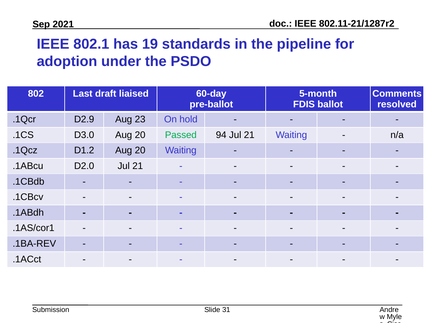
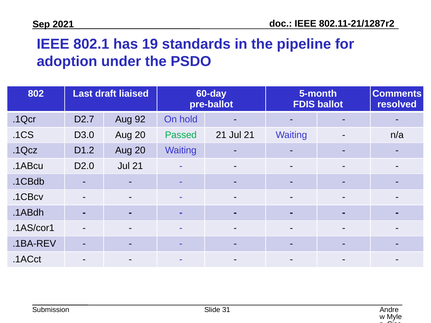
D2.9: D2.9 -> D2.7
23: 23 -> 92
Passed 94: 94 -> 21
